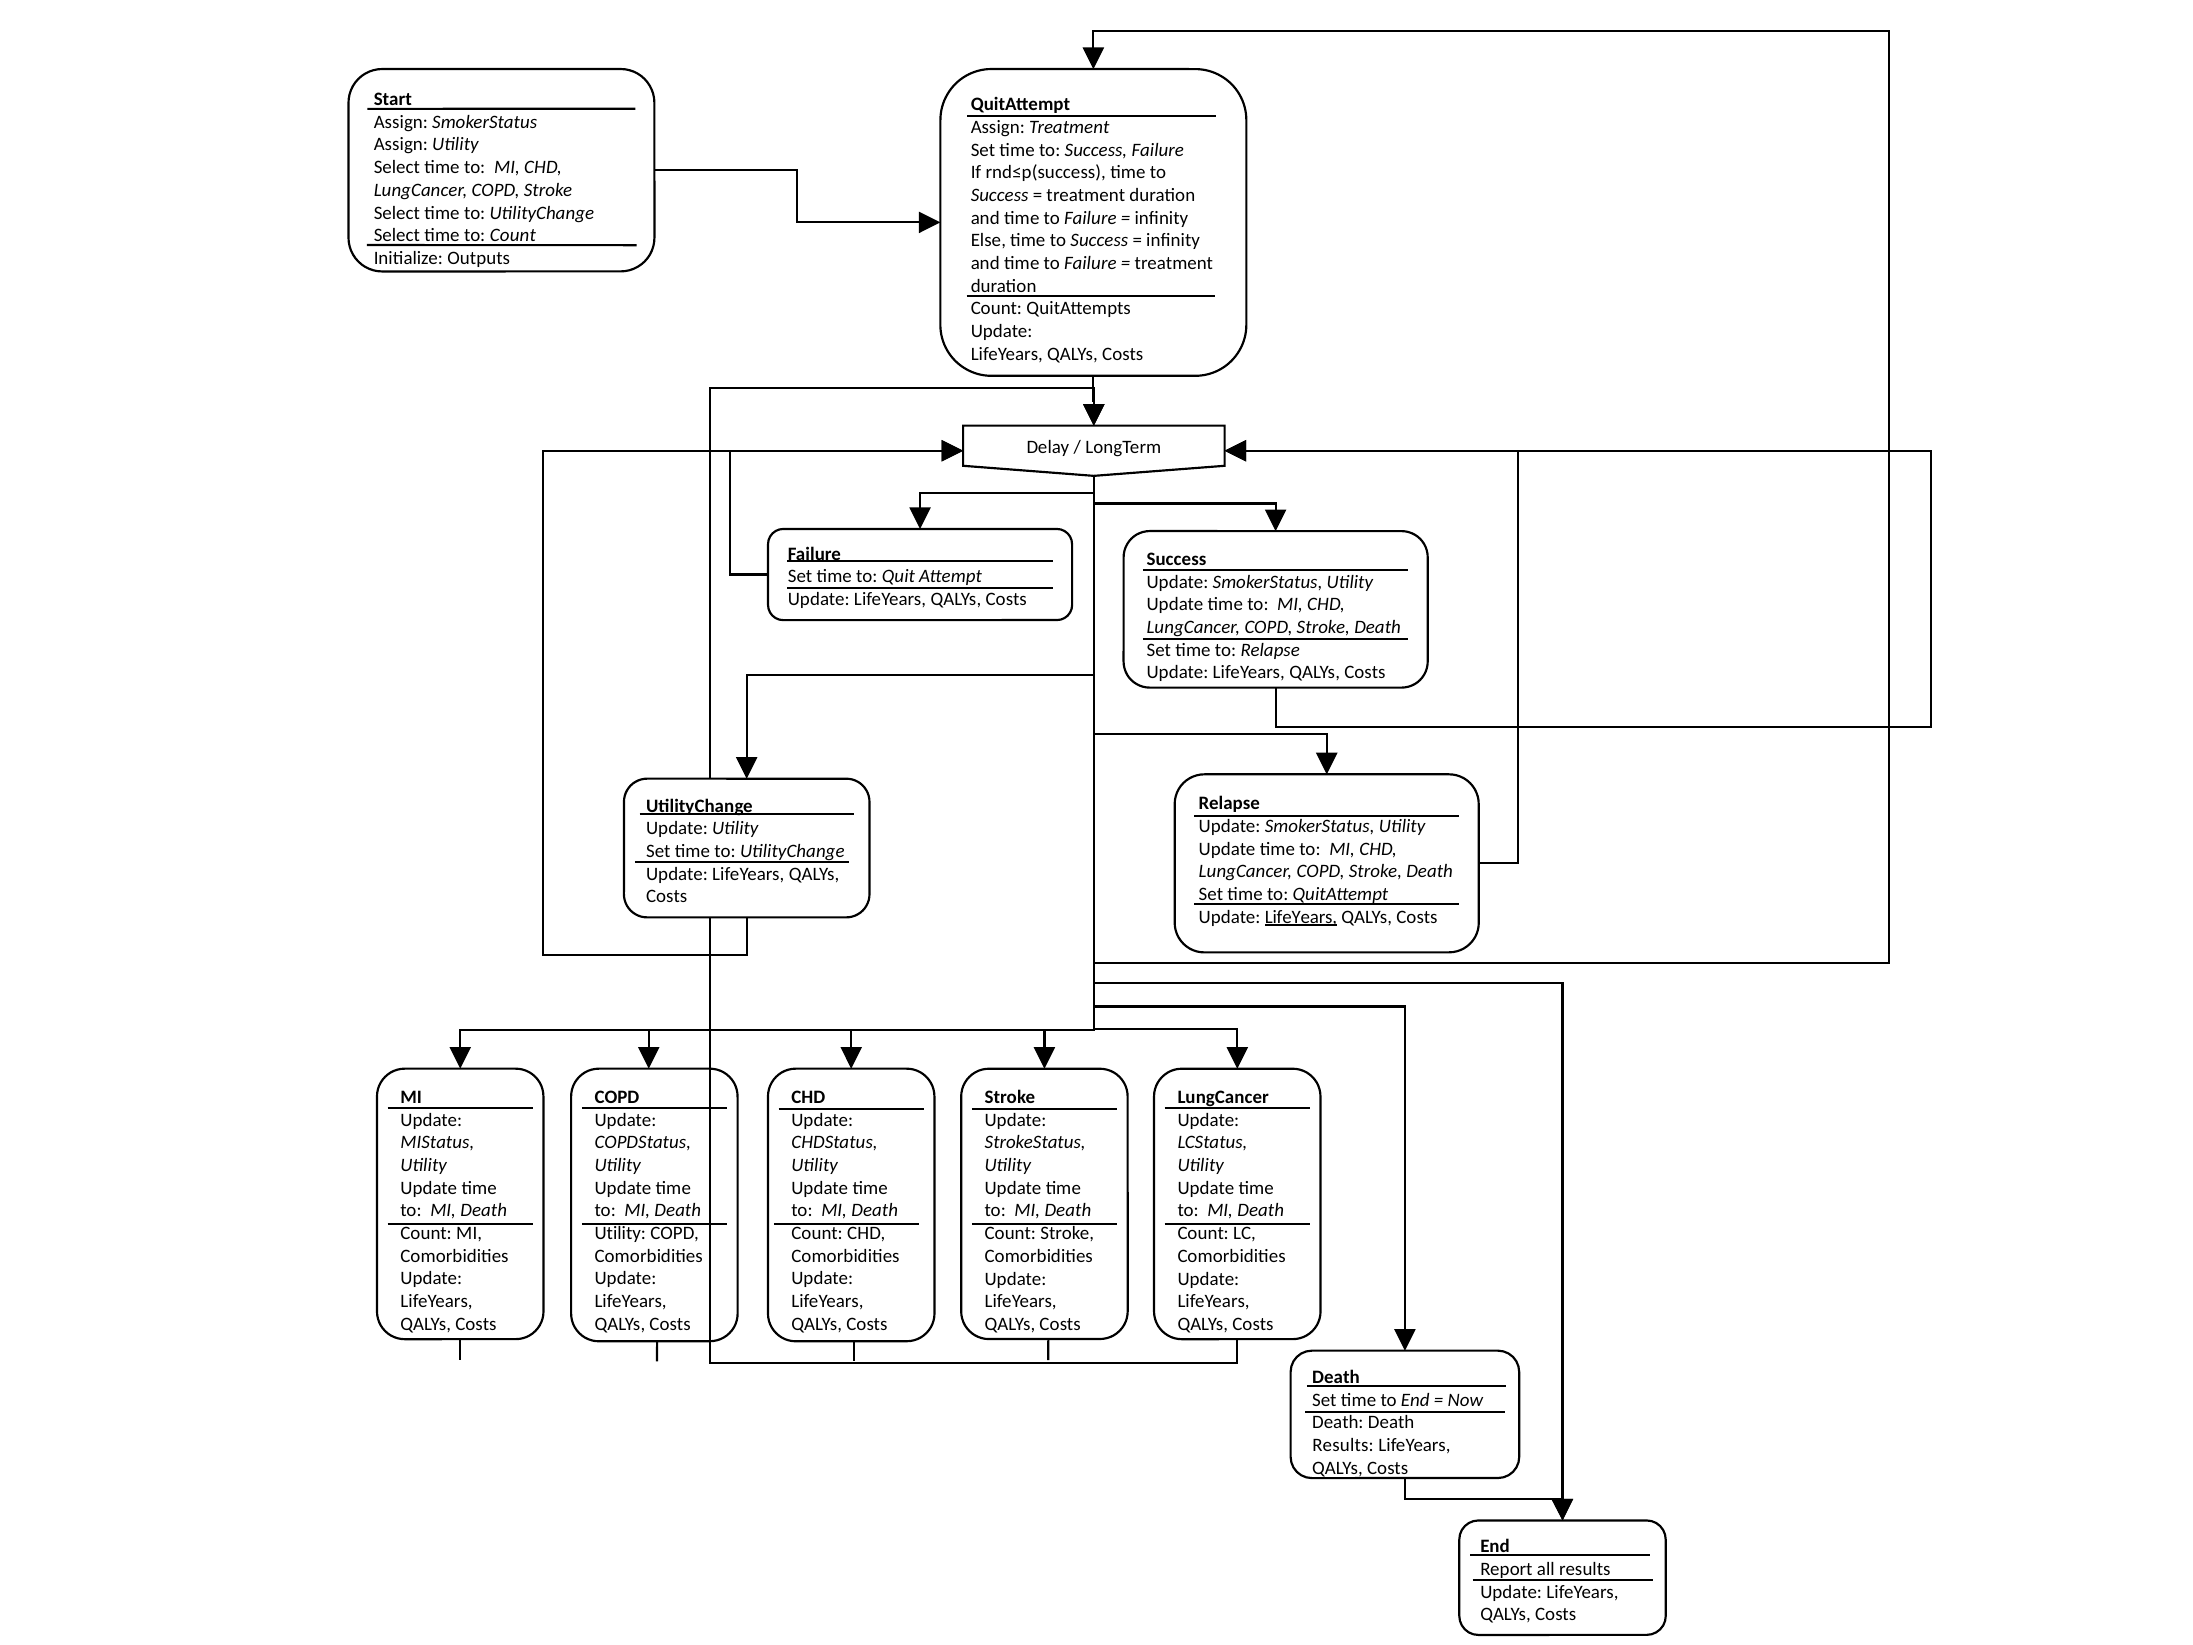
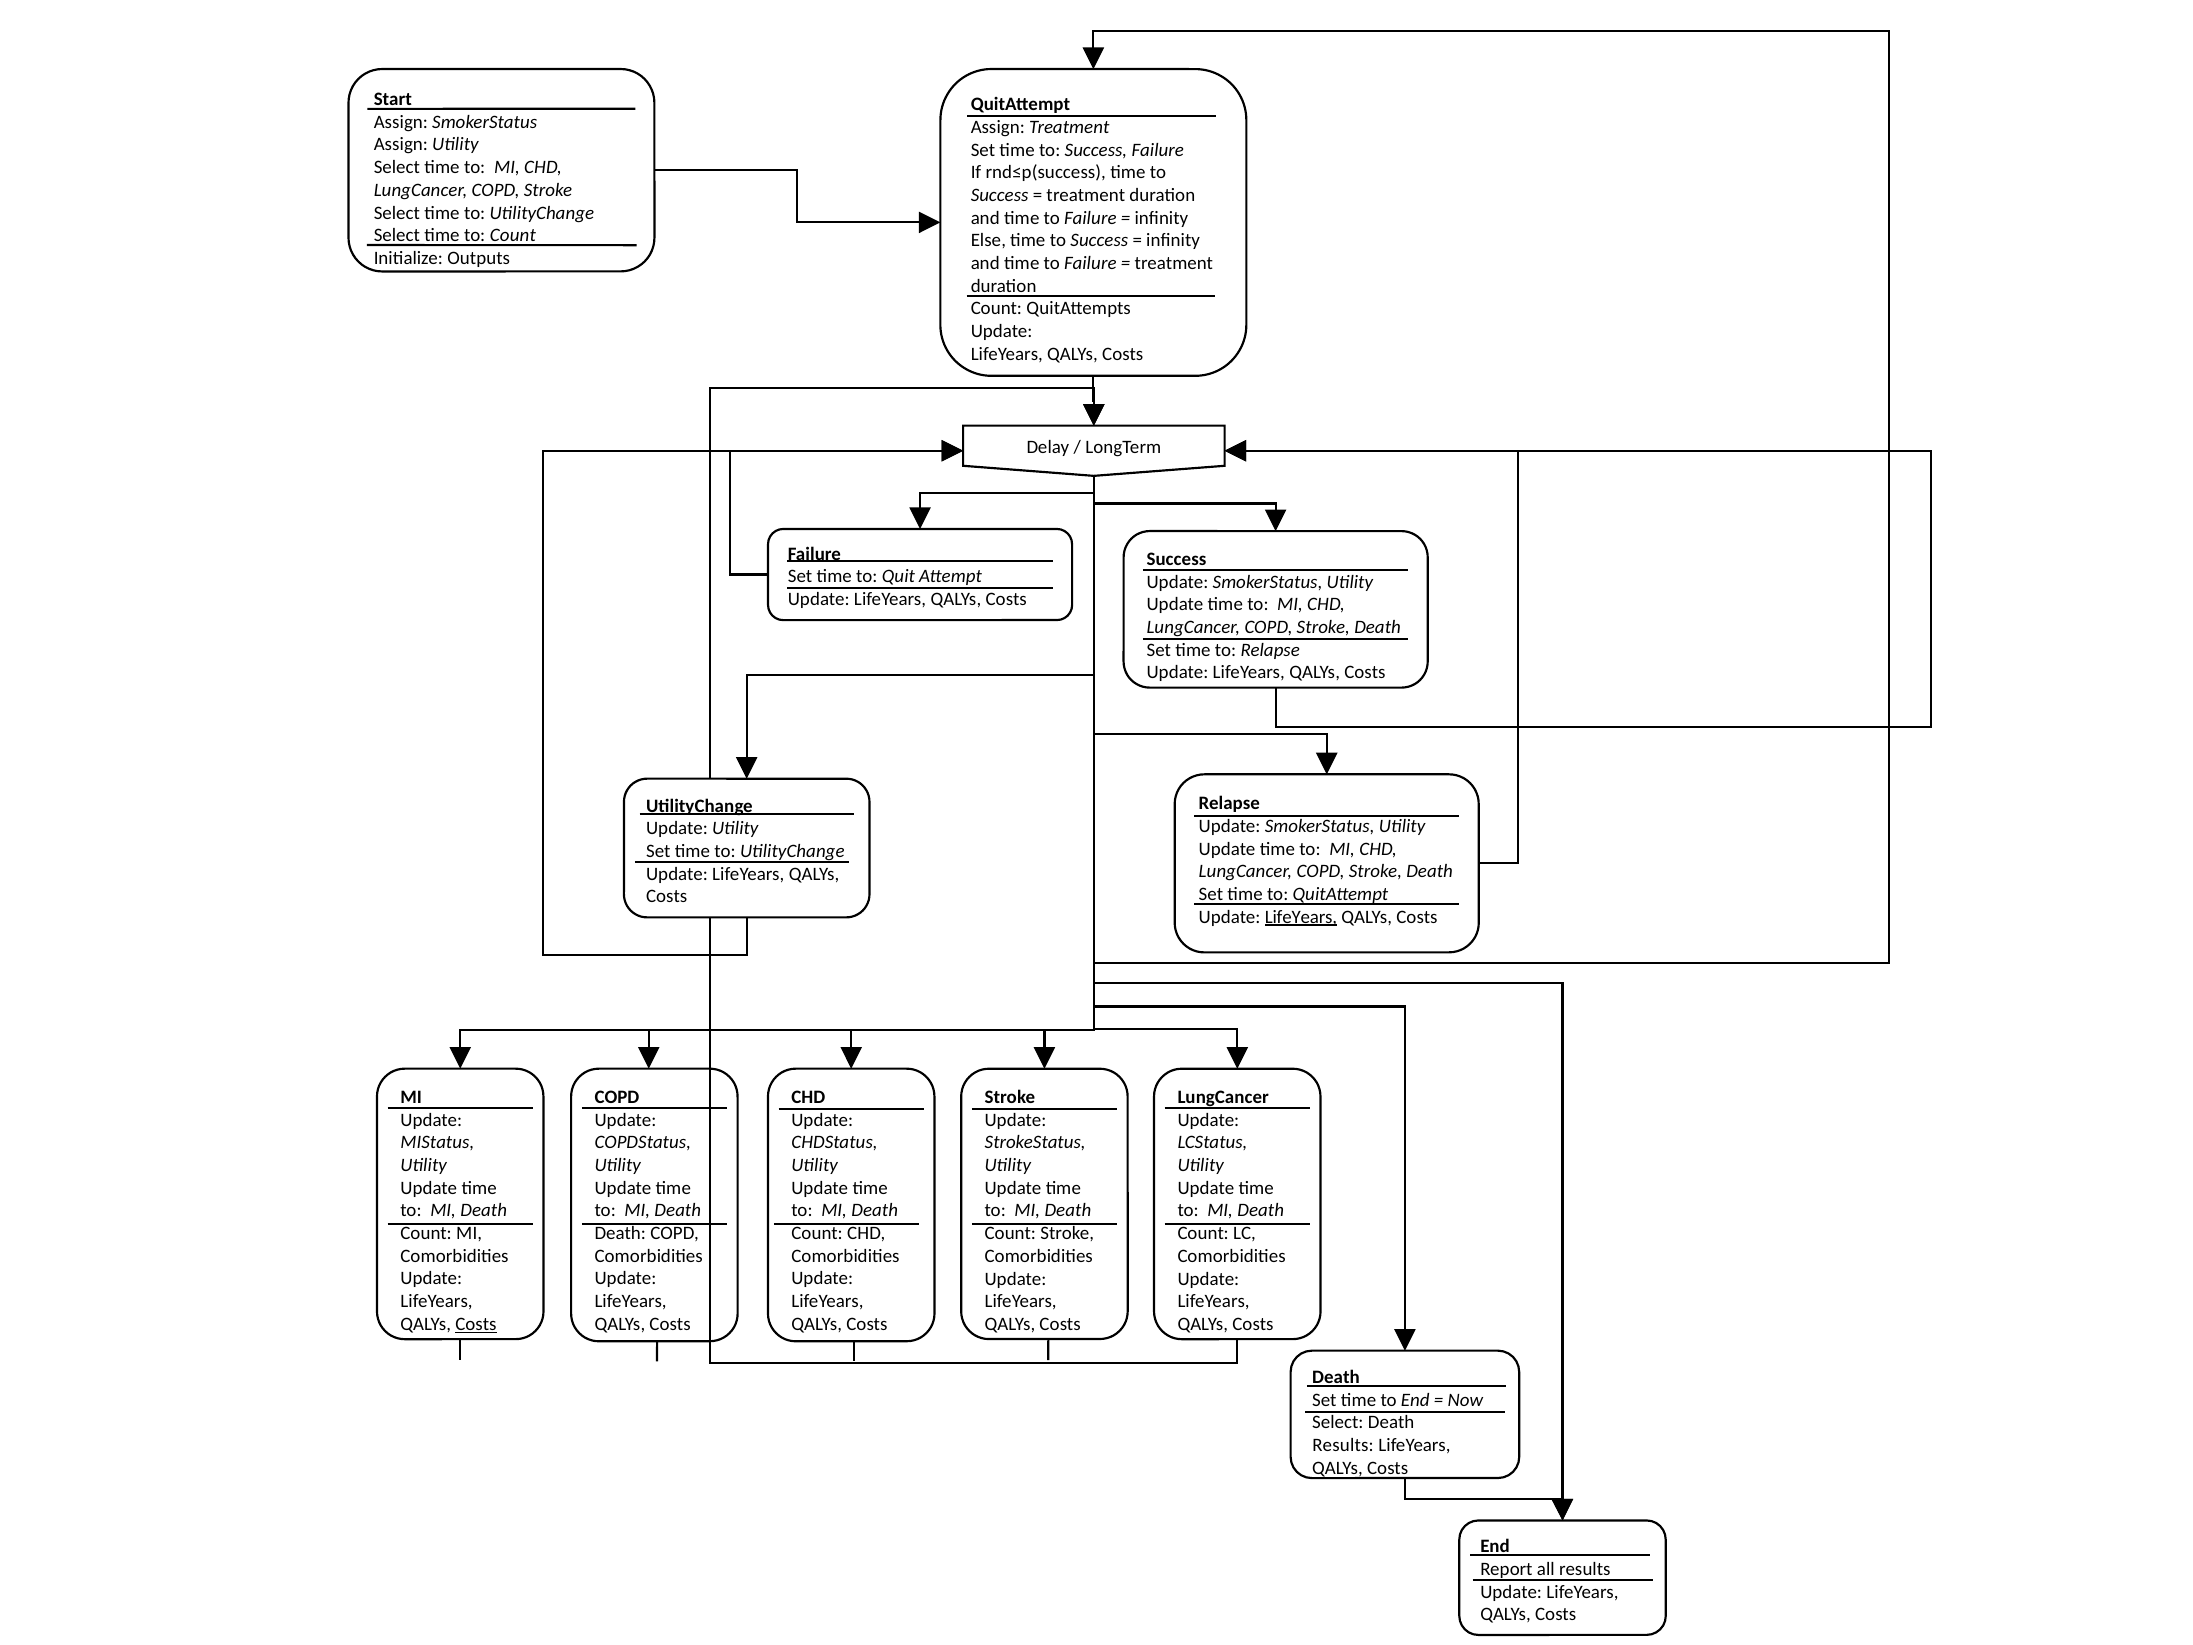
Utility at (620, 1233): Utility -> Death
Costs at (476, 1324) underline: none -> present
Death at (1338, 1422): Death -> Select
